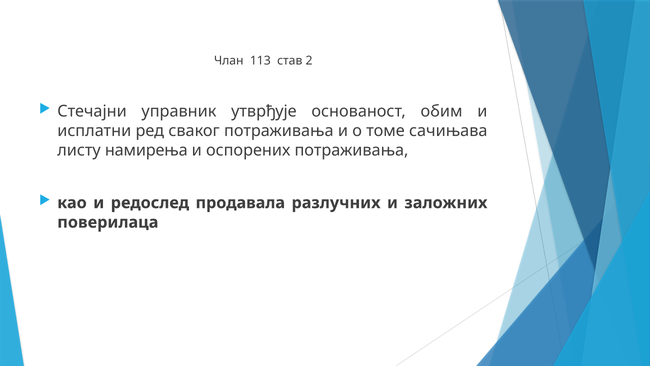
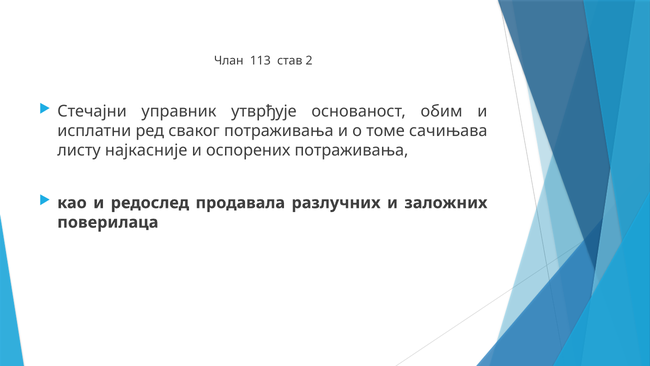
намирења: намирења -> најкасније
